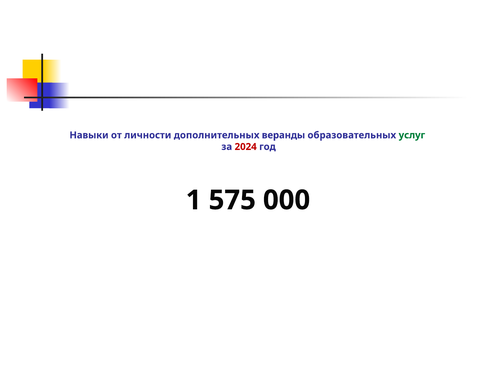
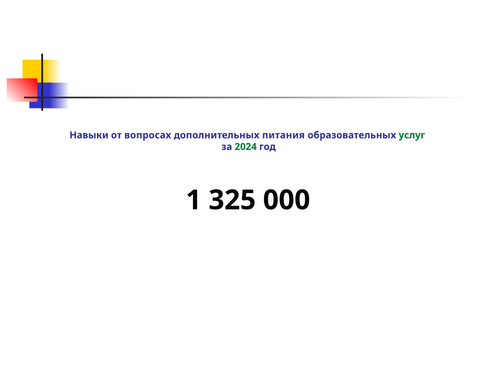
личности: личности -> вопросах
веранды: веранды -> питания
2024 colour: red -> green
575: 575 -> 325
